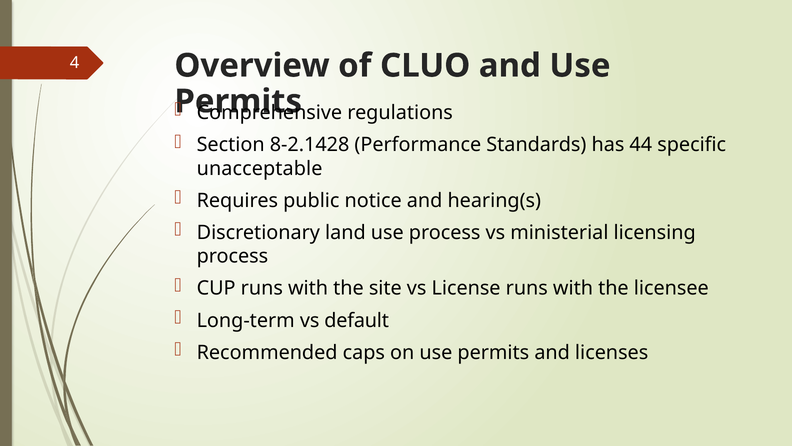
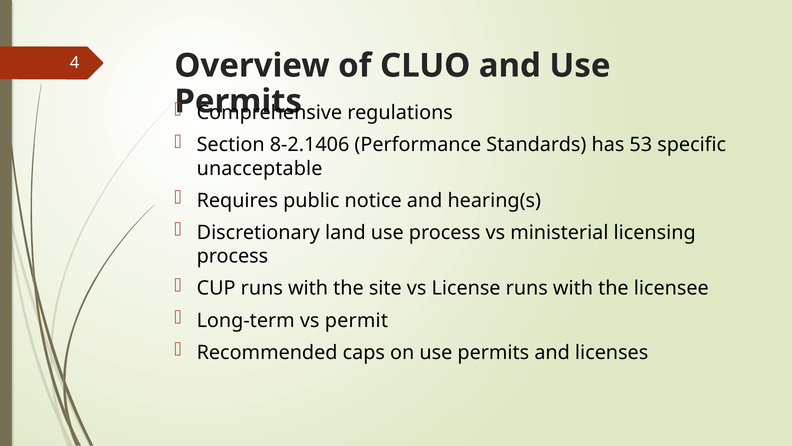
8-2.1428: 8-2.1428 -> 8-2.1406
44: 44 -> 53
default: default -> permit
